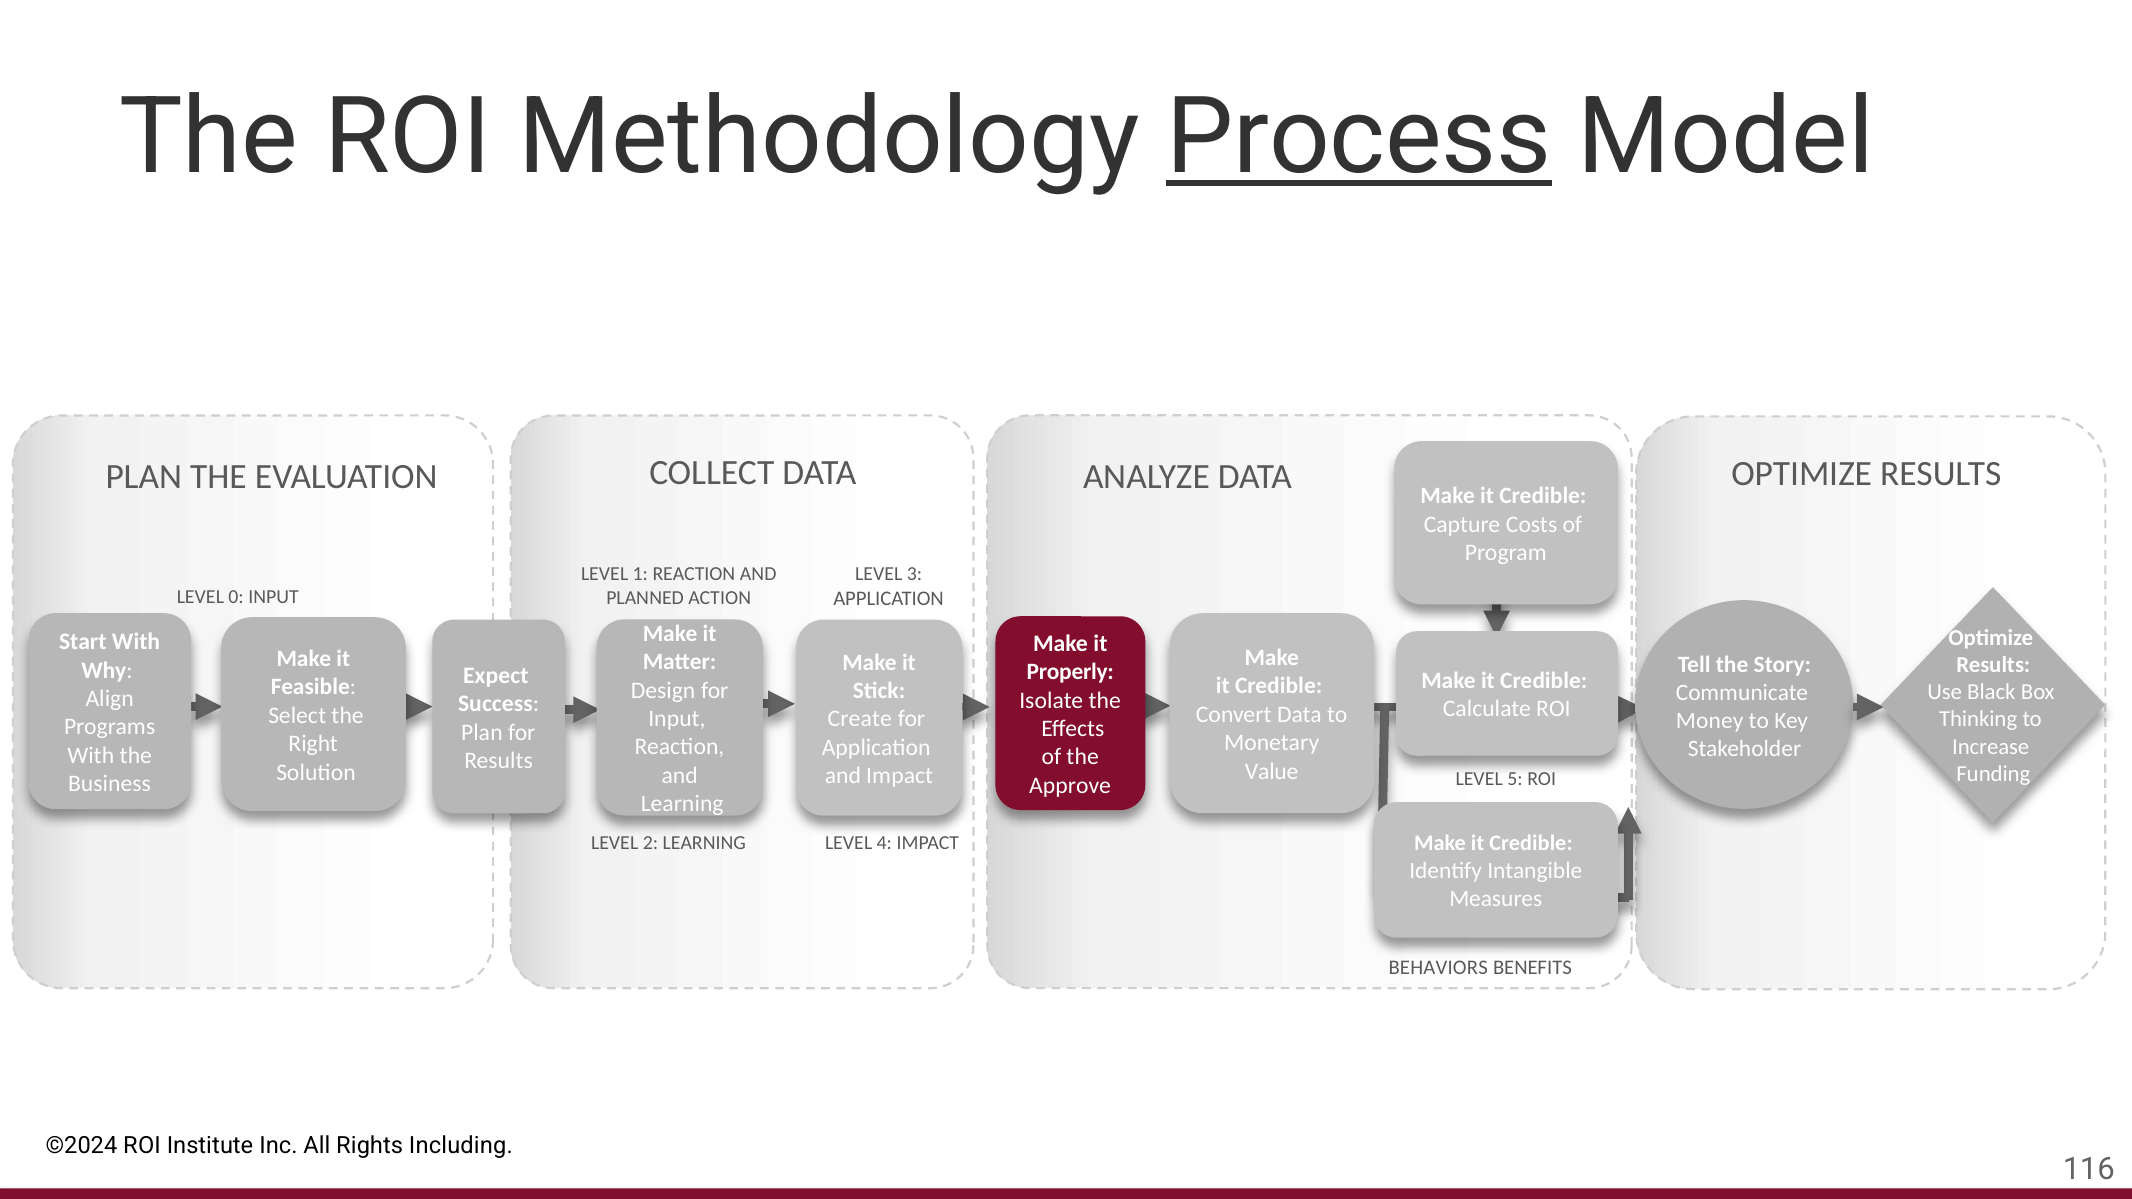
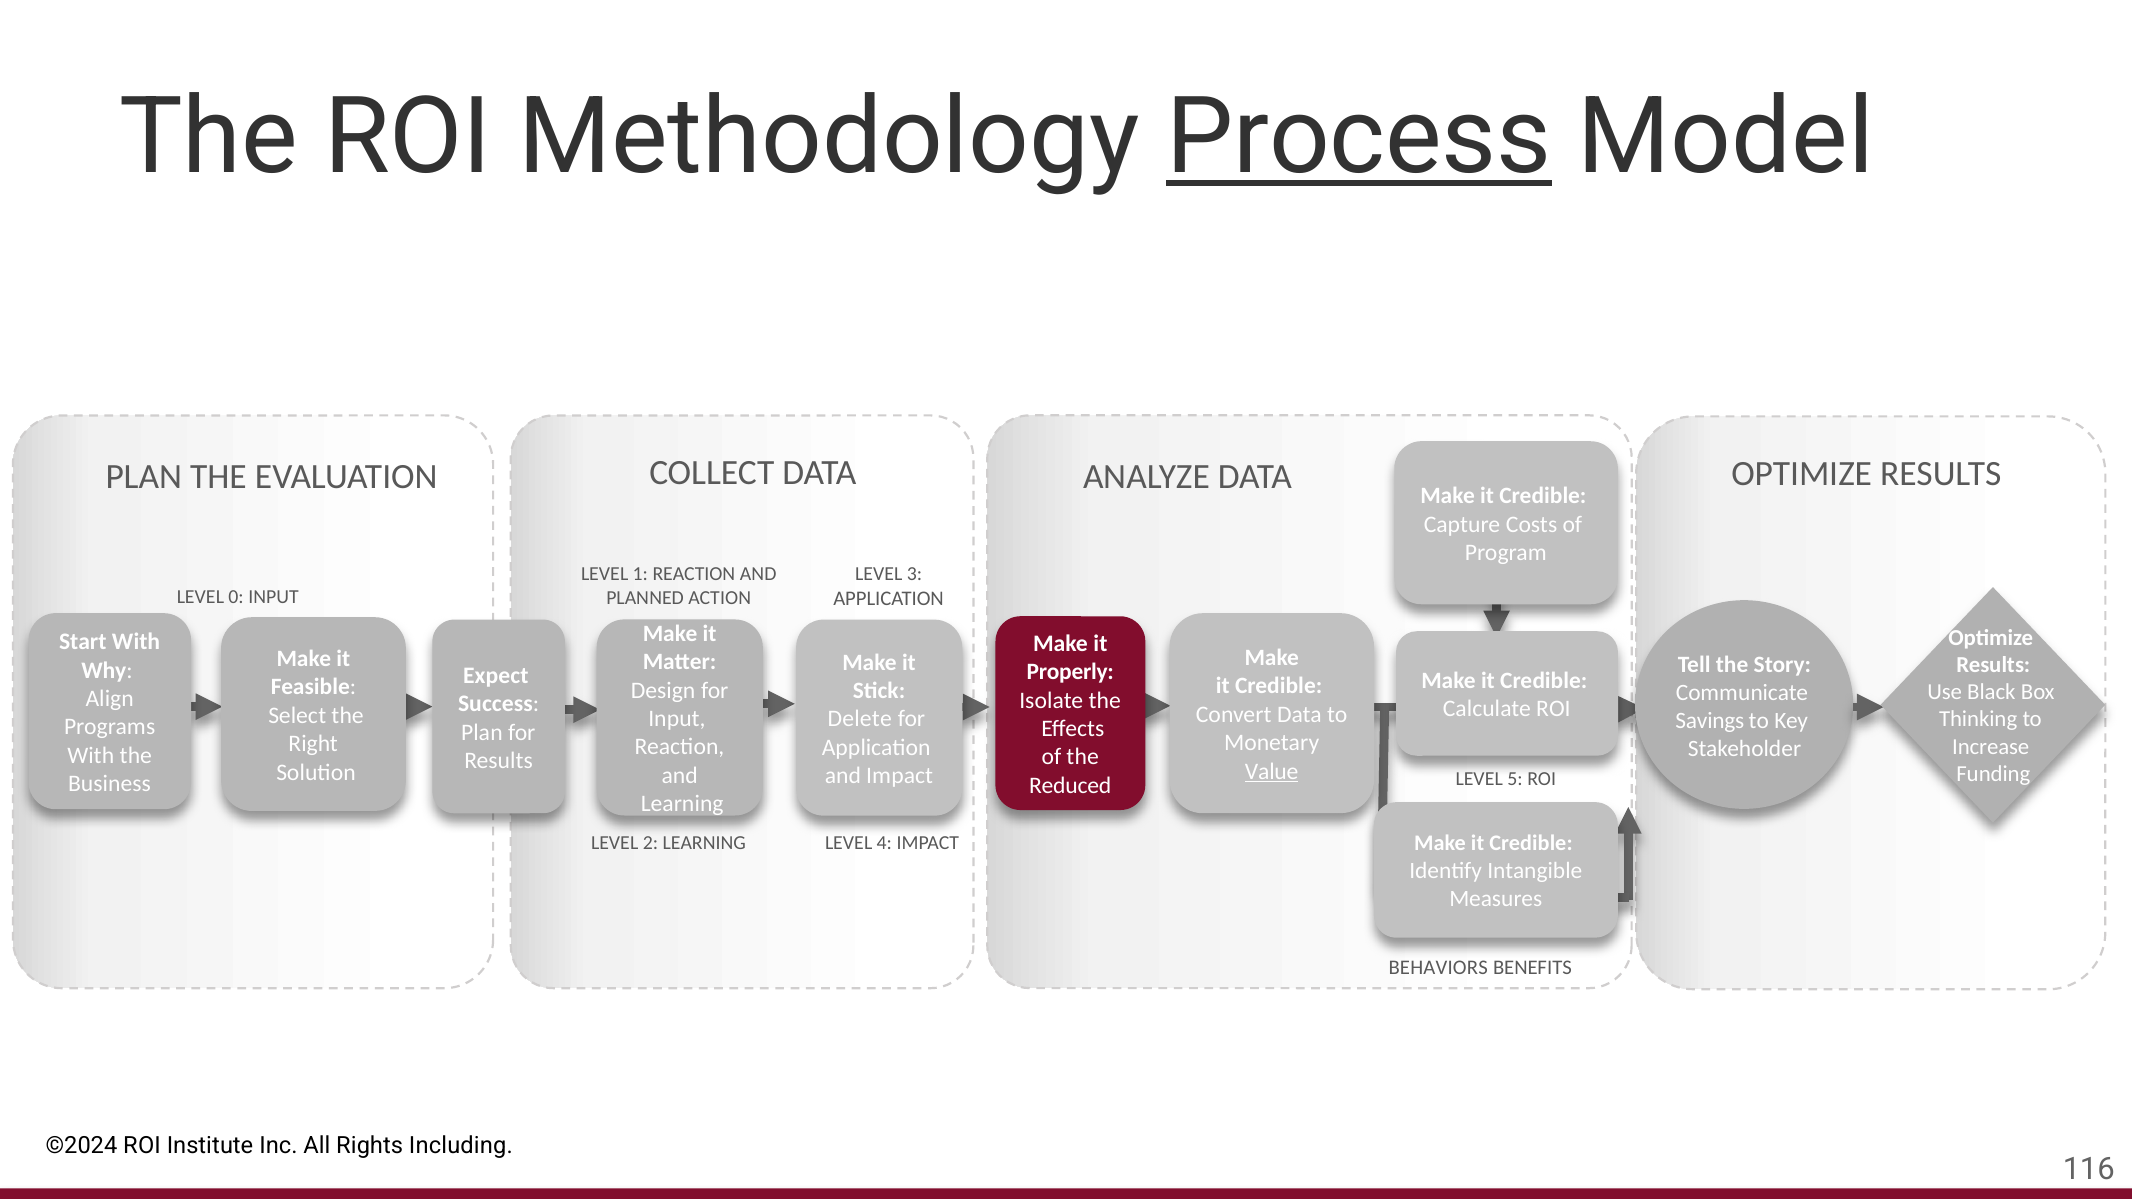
Create: Create -> Delete
Money: Money -> Savings
Value underline: none -> present
Approve: Approve -> Reduced
